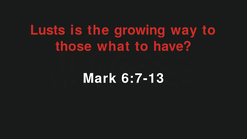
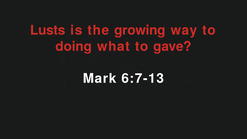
those: those -> doing
have: have -> gave
